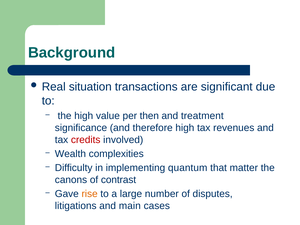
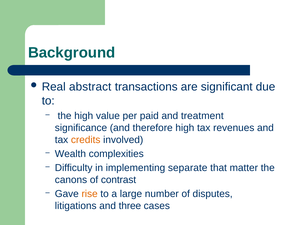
situation: situation -> abstract
then: then -> paid
credits colour: red -> orange
quantum: quantum -> separate
main: main -> three
